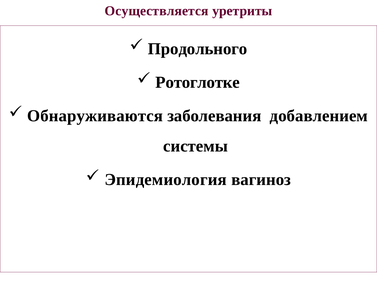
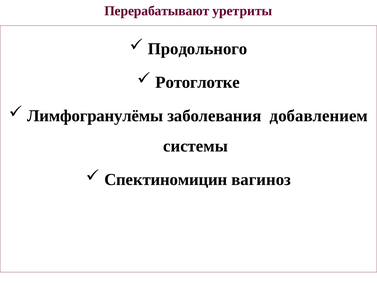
Осуществляется: Осуществляется -> Перерабатывают
Обнаруживаются: Обнаруживаются -> Лимфогранулёмы
Эпидемиология: Эпидемиология -> Спектиномицин
